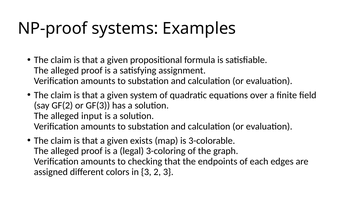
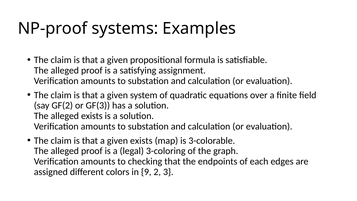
alleged input: input -> exists
in 3: 3 -> 9
